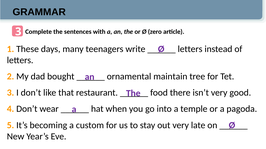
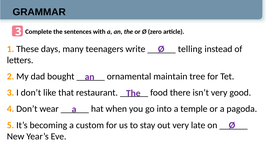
letters at (190, 49): letters -> telling
